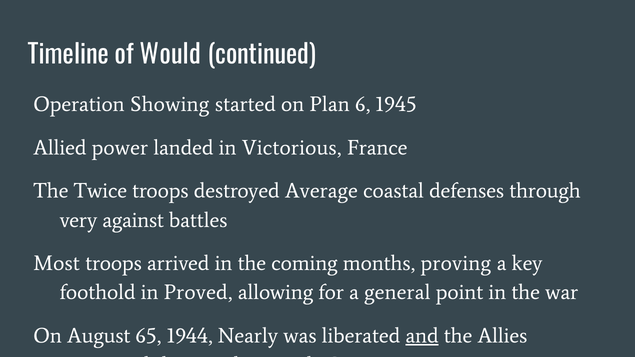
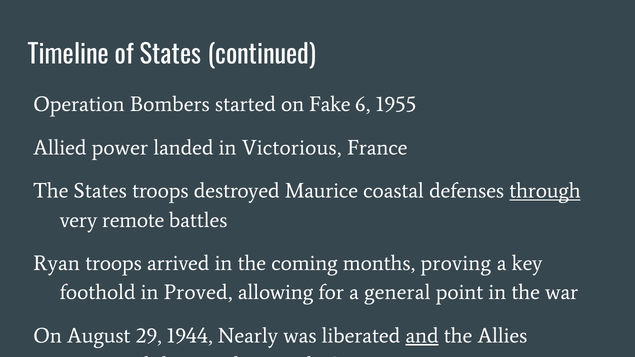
of Would: Would -> States
Showing: Showing -> Bombers
Plan: Plan -> Fake
6 1945: 1945 -> 1955
The Twice: Twice -> States
Average: Average -> Maurice
through underline: none -> present
against: against -> remote
Most: Most -> Ryan
65: 65 -> 29
